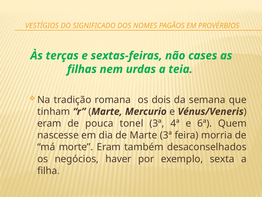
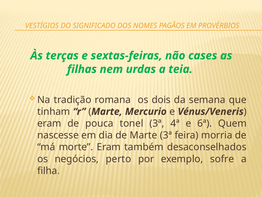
haver: haver -> perto
sexta: sexta -> sofre
